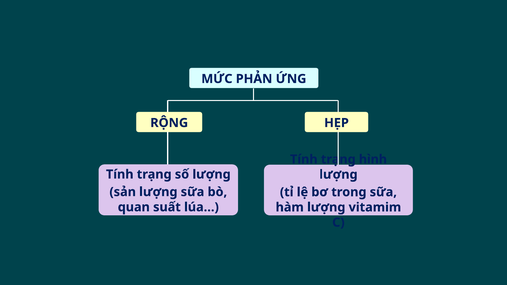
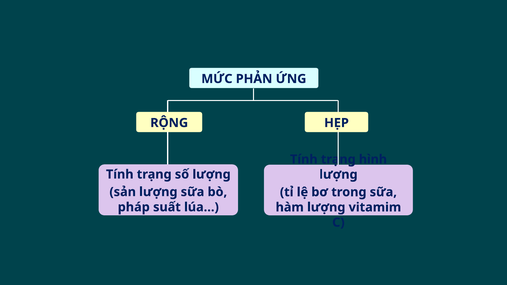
quan: quan -> pháp
